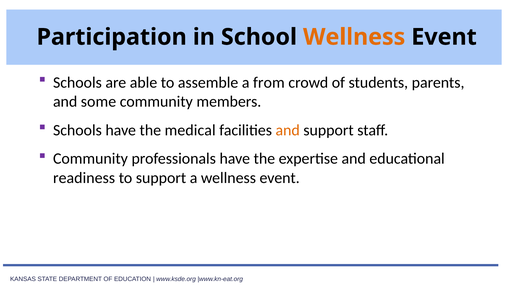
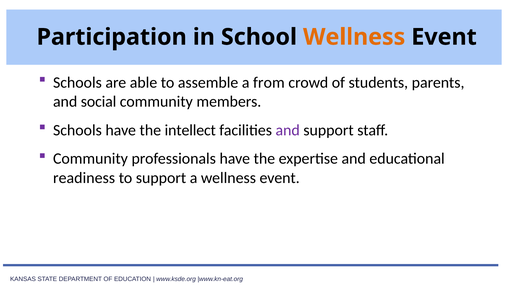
some: some -> social
medical: medical -> intellect
and at (288, 130) colour: orange -> purple
